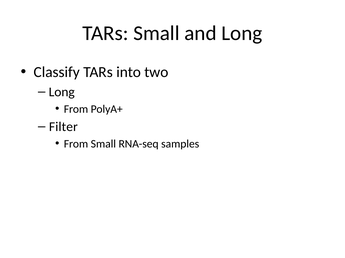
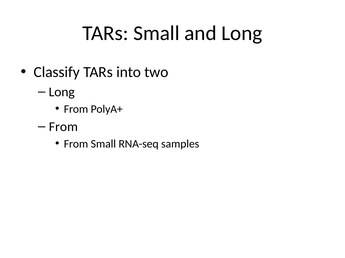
Filter at (63, 127): Filter -> From
